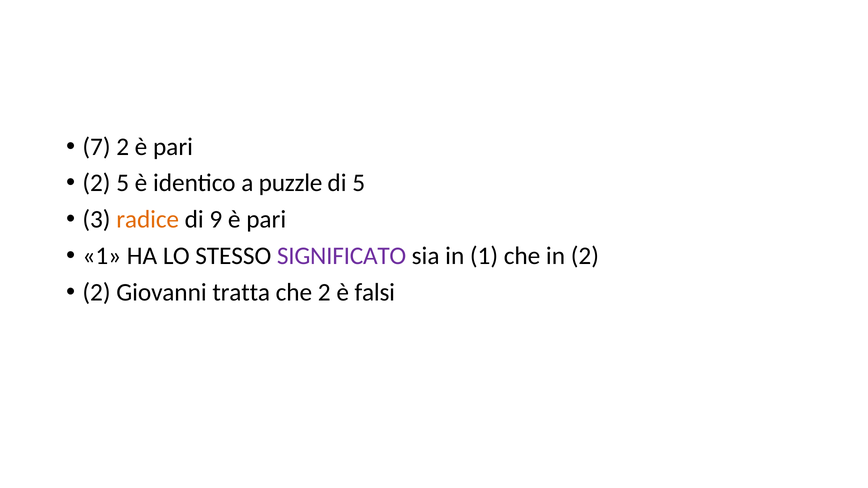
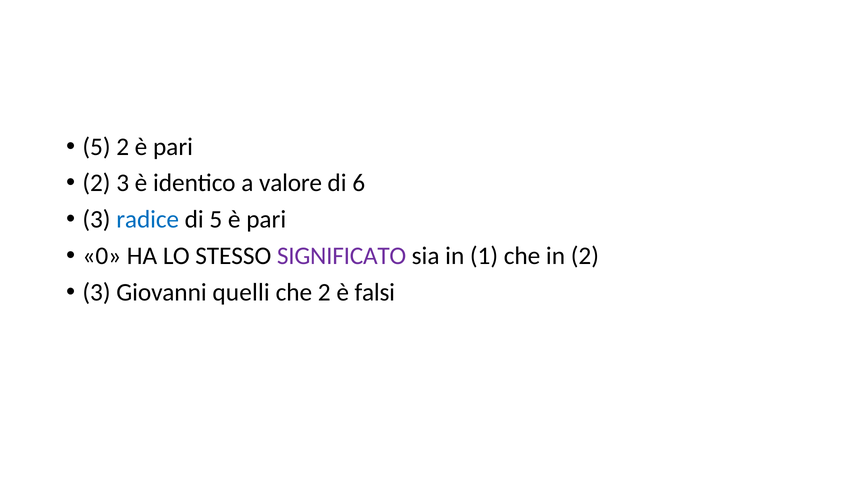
7 at (97, 147): 7 -> 5
2 5: 5 -> 3
puzzle: puzzle -> valore
di 5: 5 -> 6
radice colour: orange -> blue
di 9: 9 -> 5
1 at (102, 256): 1 -> 0
2 at (97, 292): 2 -> 3
tratta: tratta -> quelli
